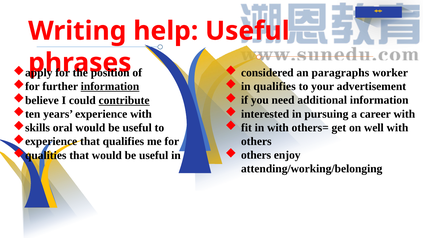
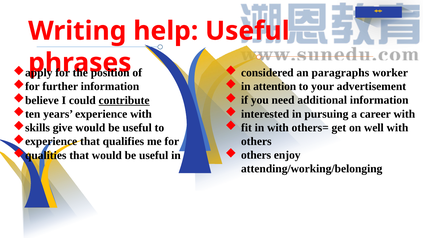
in qualifies: qualifies -> attention
information at (110, 87) underline: present -> none
oral: oral -> give
